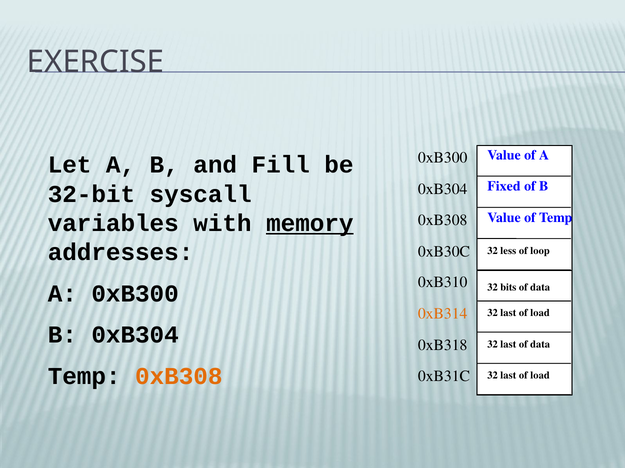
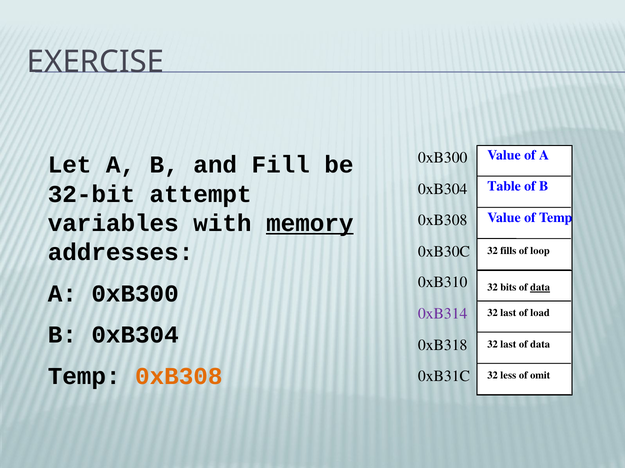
Fixed: Fixed -> Table
syscall: syscall -> attempt
less: less -> fills
data at (540, 288) underline: none -> present
0xB314 colour: orange -> purple
last at (508, 376): last -> less
load at (540, 376): load -> omit
